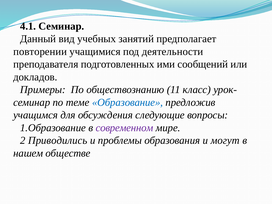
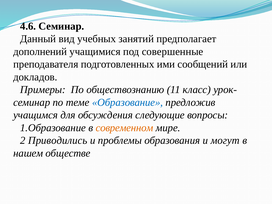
4.1: 4.1 -> 4.6
повторении: повторении -> дополнений
деятельности: деятельности -> совершенные
современном colour: purple -> orange
